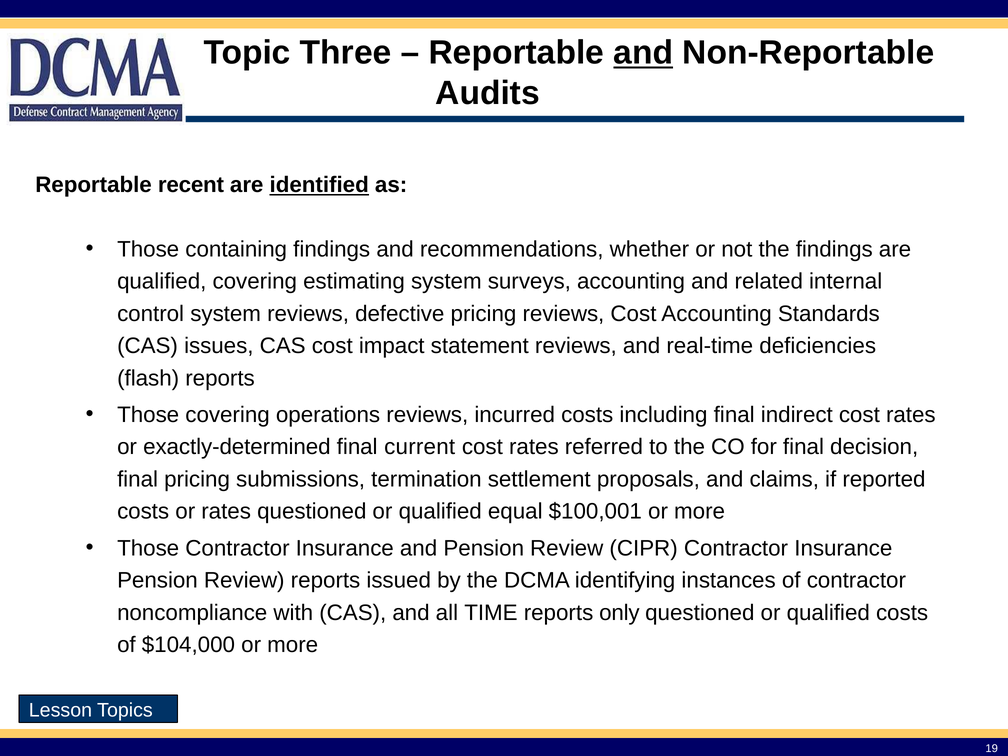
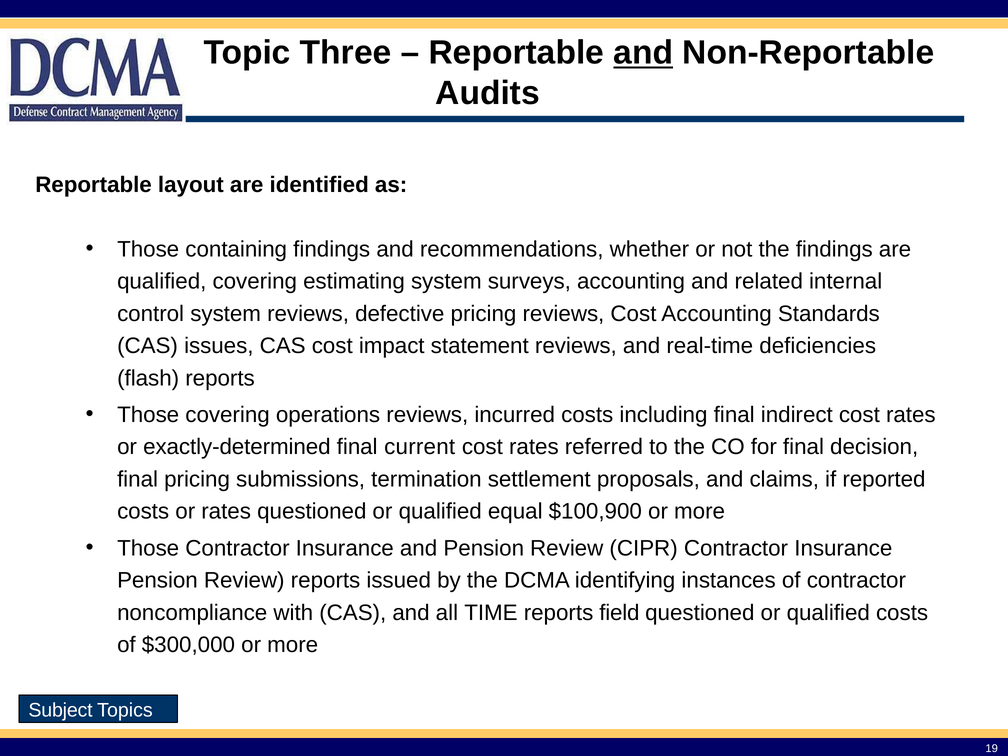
recent: recent -> layout
identified underline: present -> none
$100,001: $100,001 -> $100,900
only: only -> field
$104,000: $104,000 -> $300,000
Lesson: Lesson -> Subject
